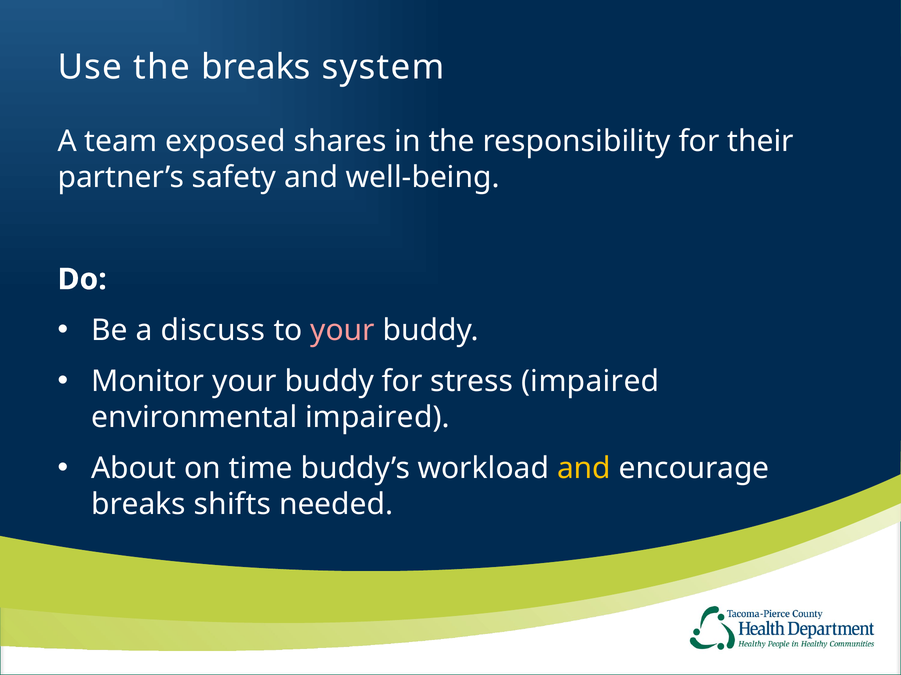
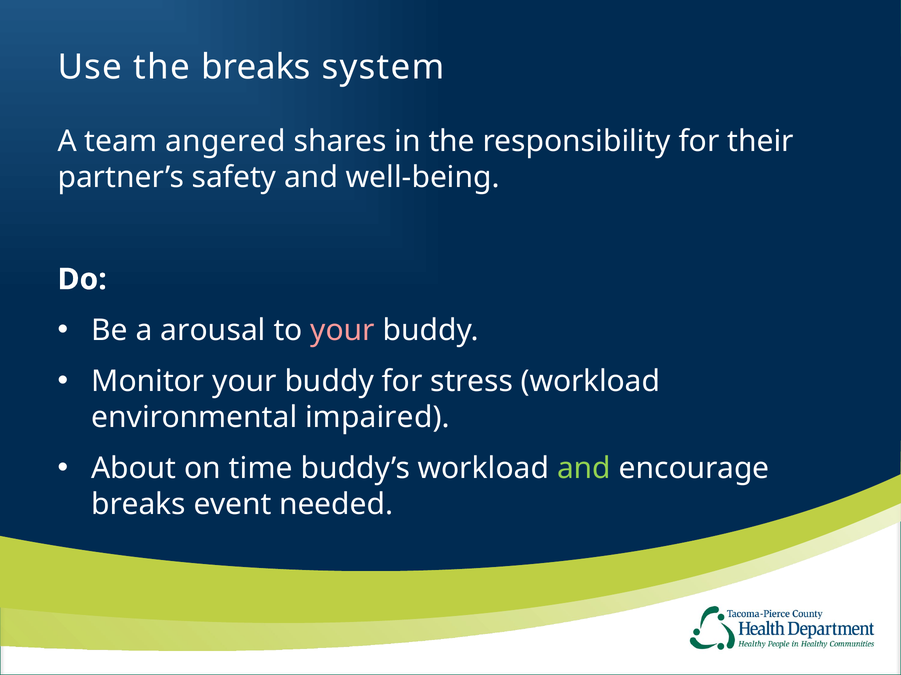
exposed: exposed -> angered
discuss: discuss -> arousal
stress impaired: impaired -> workload
and at (584, 469) colour: yellow -> light green
shifts: shifts -> event
